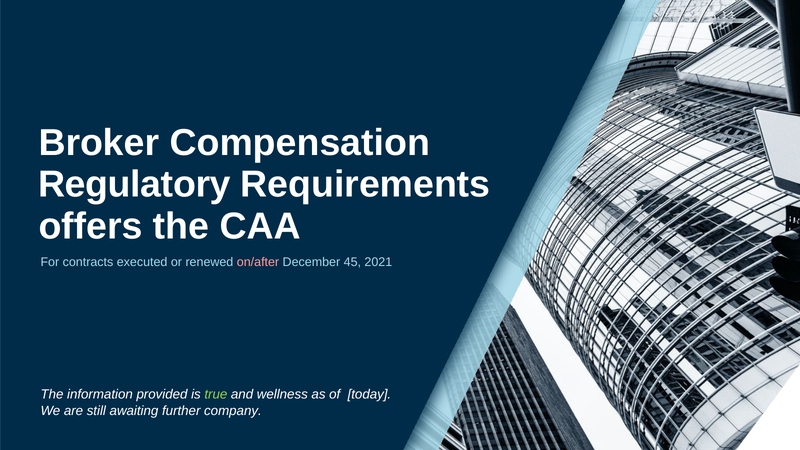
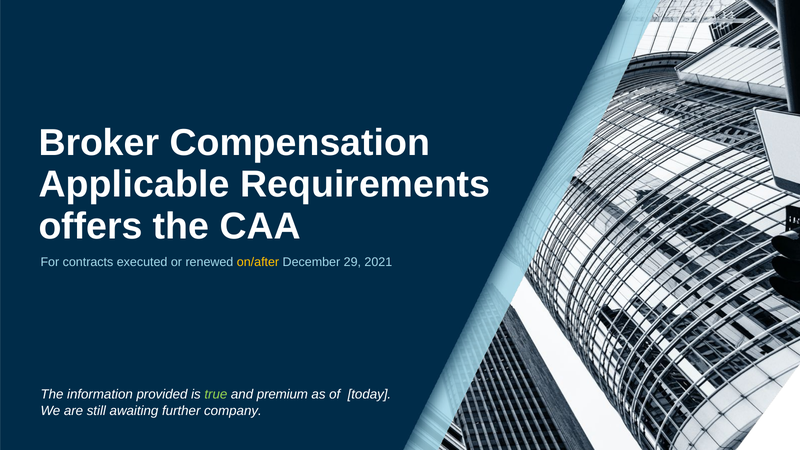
Regulatory: Regulatory -> Applicable
on/after colour: pink -> yellow
45: 45 -> 29
wellness: wellness -> premium
